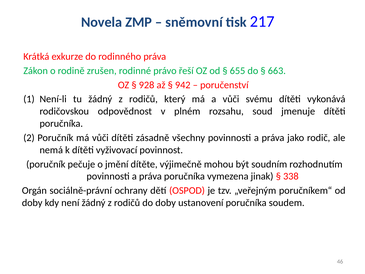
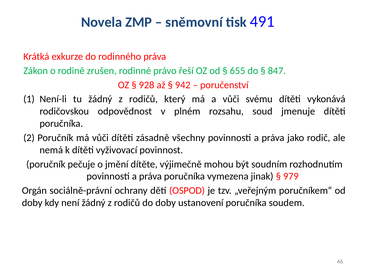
217: 217 -> 491
663: 663 -> 847
338: 338 -> 979
